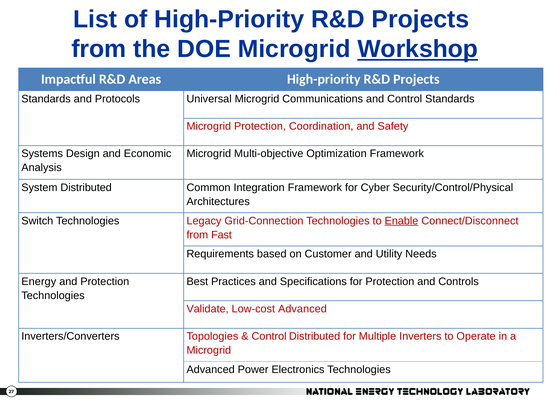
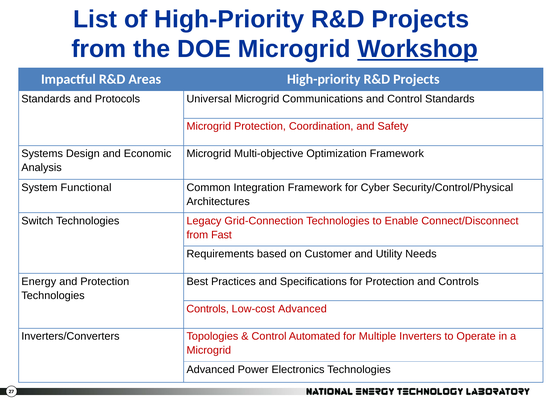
System Distributed: Distributed -> Functional
Enable underline: present -> none
Validate at (208, 309): Validate -> Controls
Control Distributed: Distributed -> Automated
